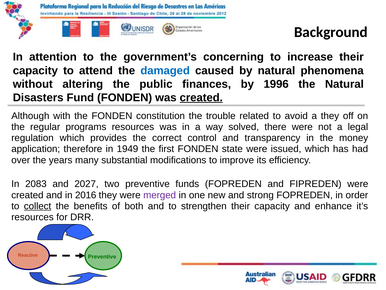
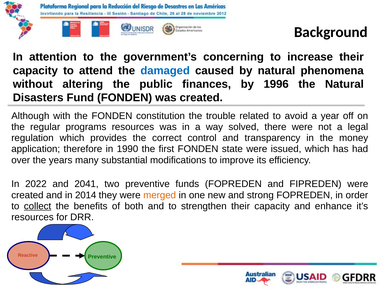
created at (201, 97) underline: present -> none
a they: they -> year
1949: 1949 -> 1990
2083: 2083 -> 2022
2027: 2027 -> 2041
2016: 2016 -> 2014
merged colour: purple -> orange
